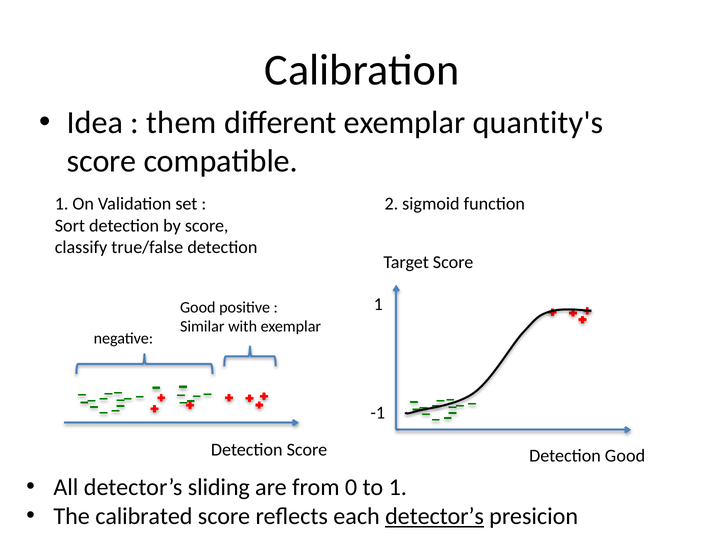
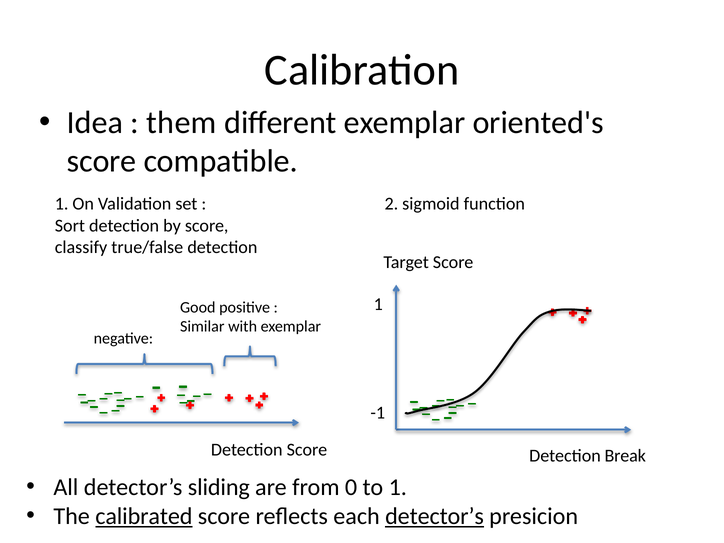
quantity's: quantity's -> oriented's
Good at (625, 456): Good -> Break
calibrated underline: none -> present
